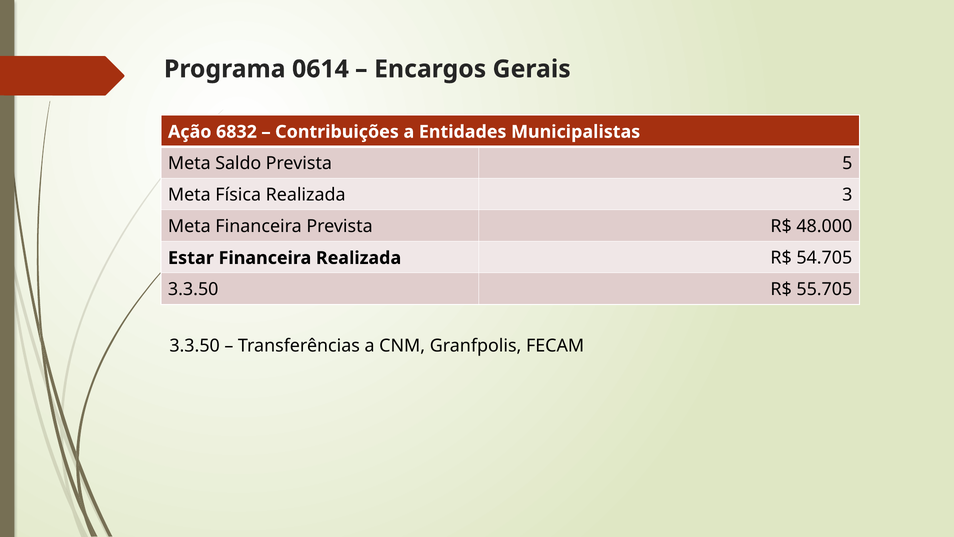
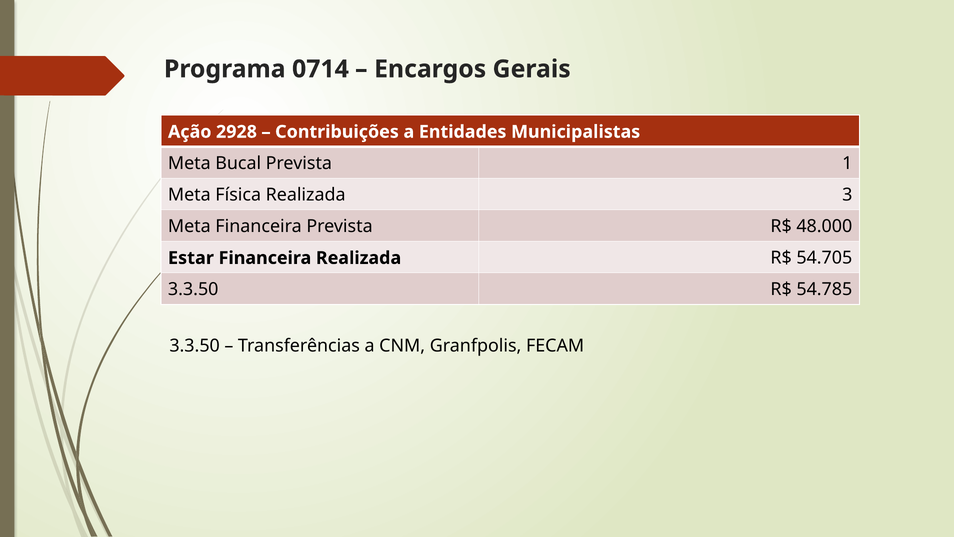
0614: 0614 -> 0714
6832: 6832 -> 2928
Saldo: Saldo -> Bucal
5: 5 -> 1
55.705: 55.705 -> 54.785
